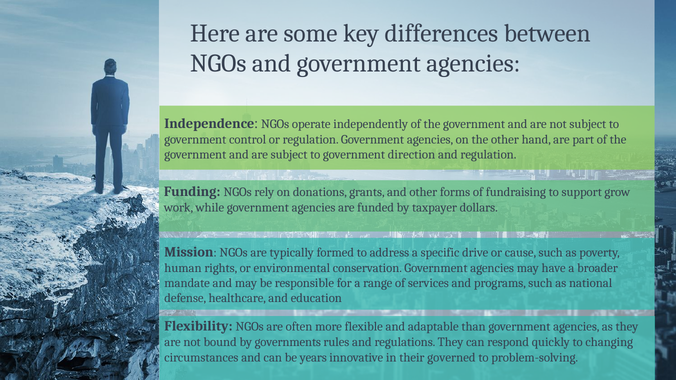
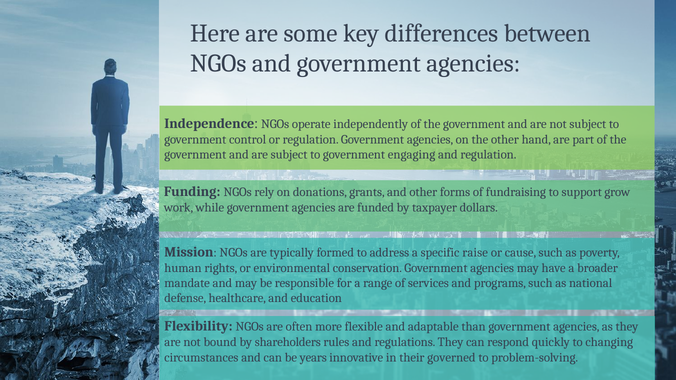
direction: direction -> engaging
drive: drive -> raise
governments: governments -> shareholders
